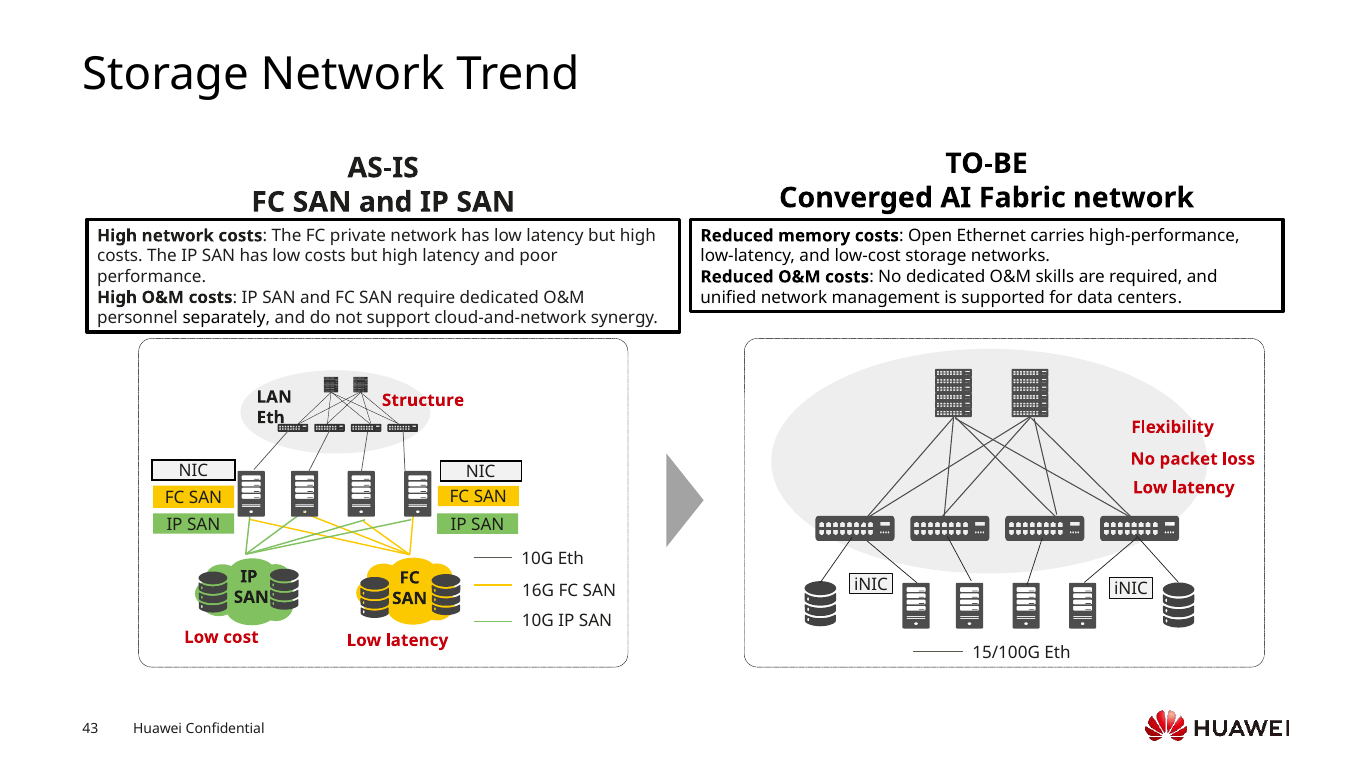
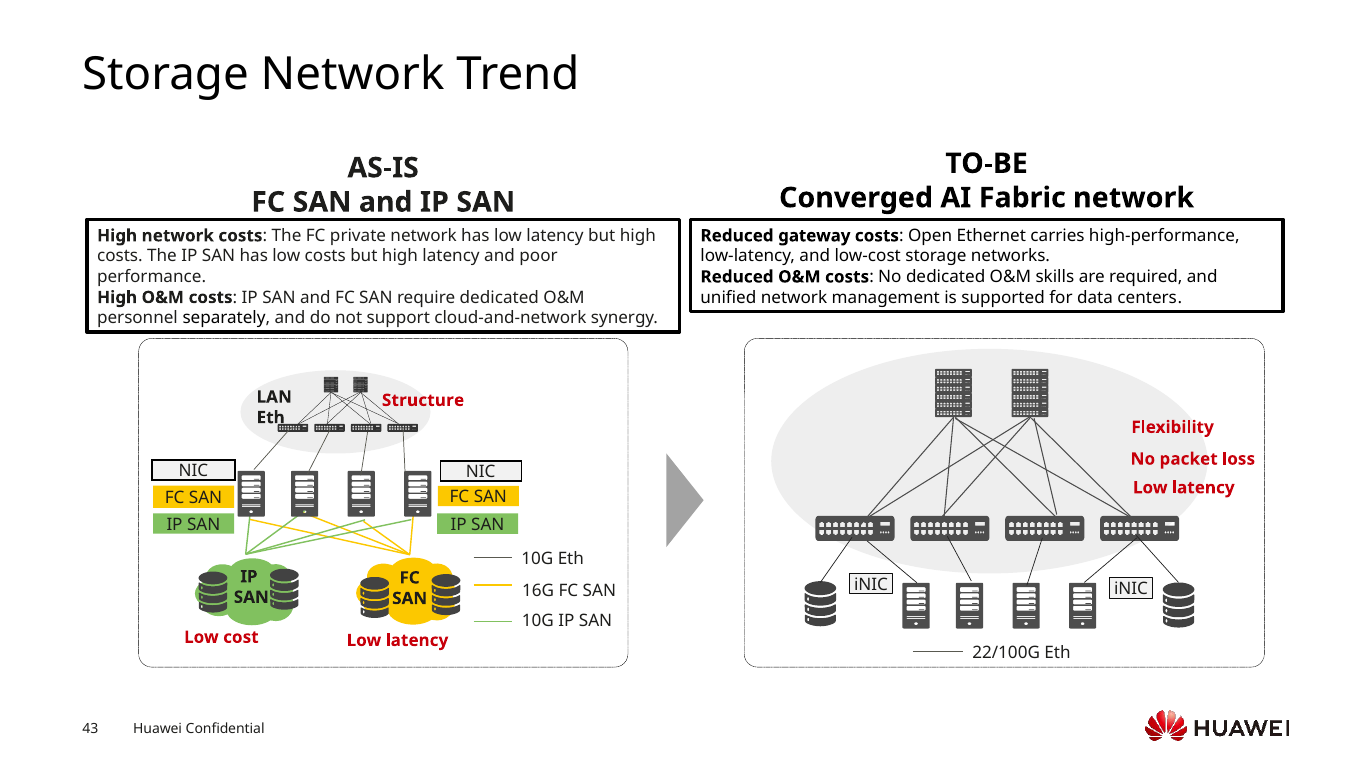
memory: memory -> gateway
15/100G: 15/100G -> 22/100G
